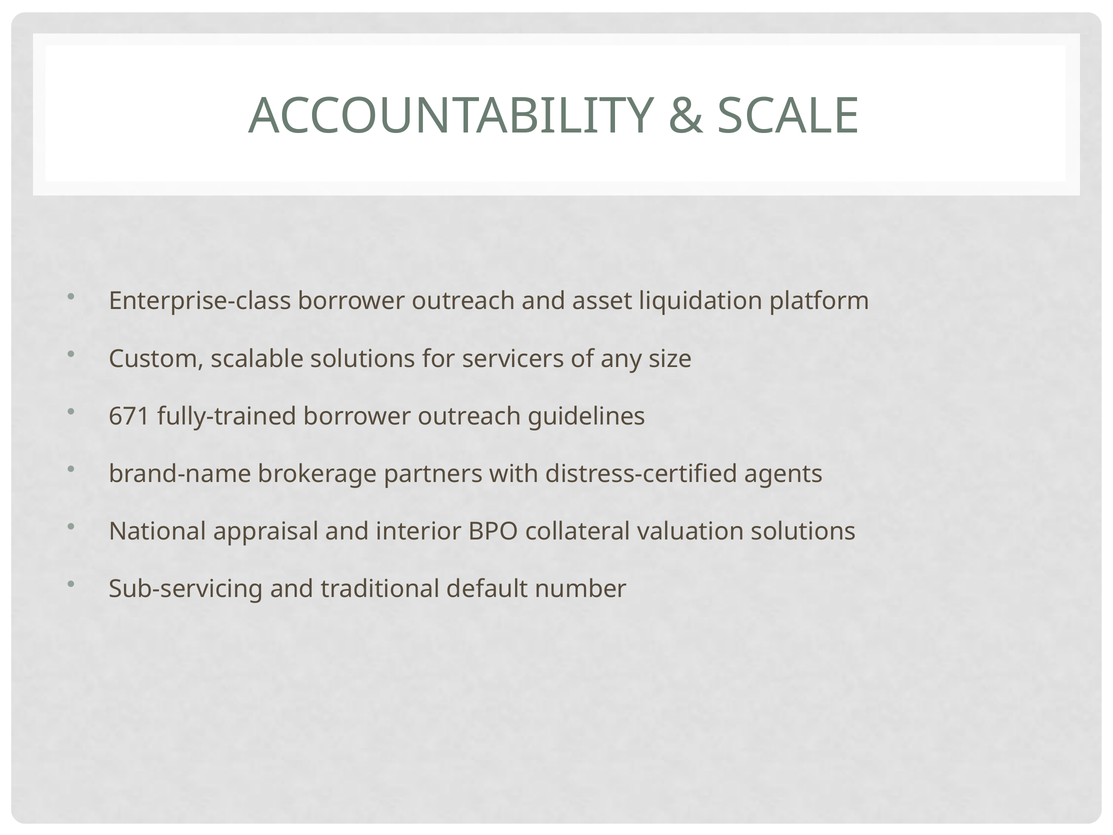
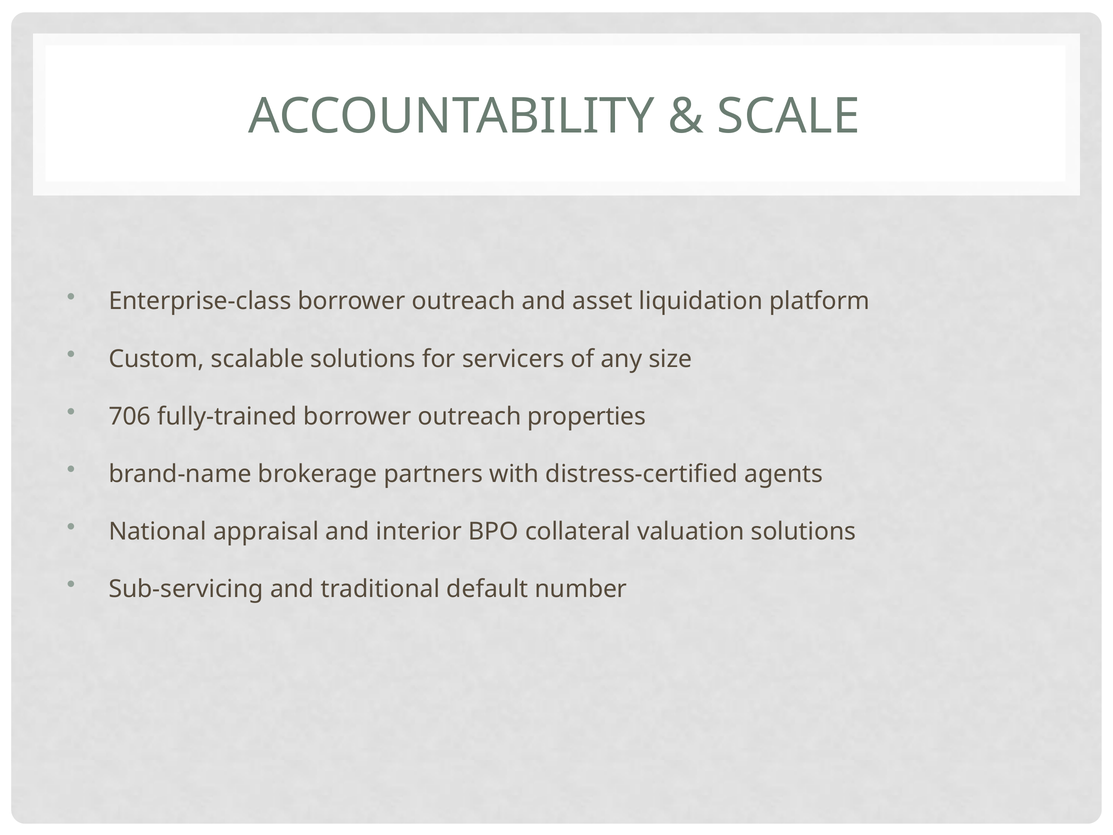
671: 671 -> 706
guidelines: guidelines -> properties
